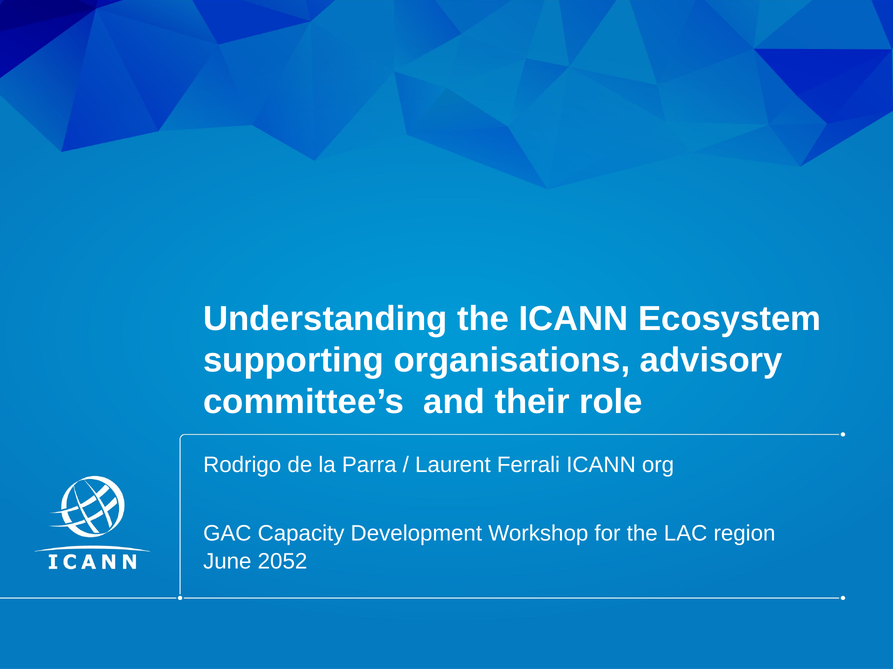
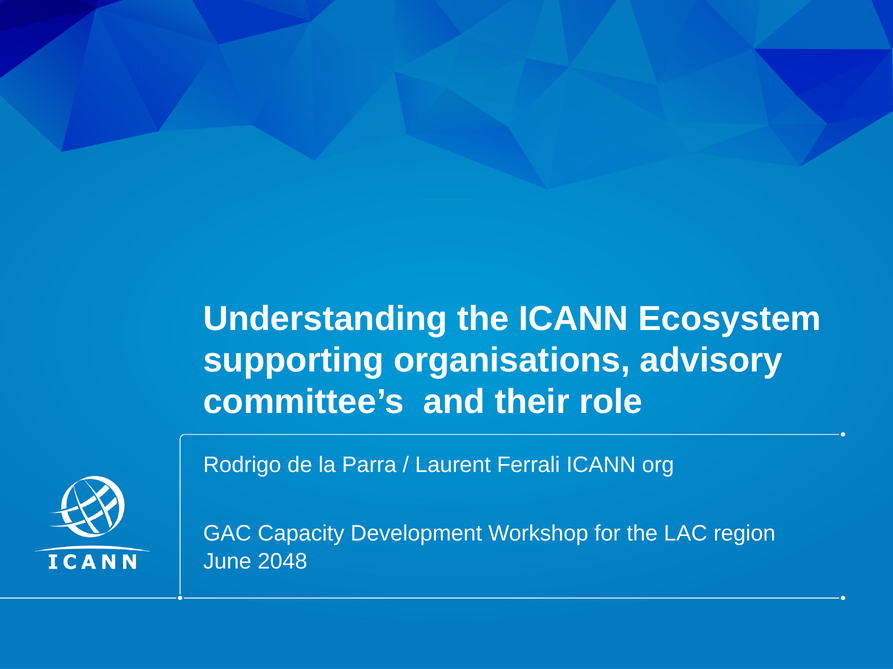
2052: 2052 -> 2048
